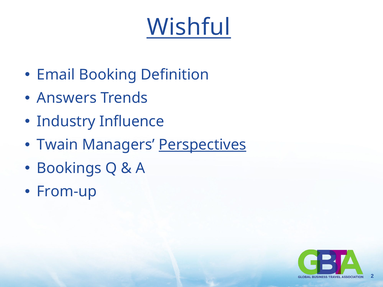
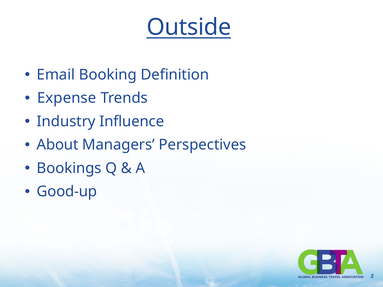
Wishful: Wishful -> Outside
Answers: Answers -> Expense
Twain: Twain -> About
Perspectives underline: present -> none
From-up: From-up -> Good-up
